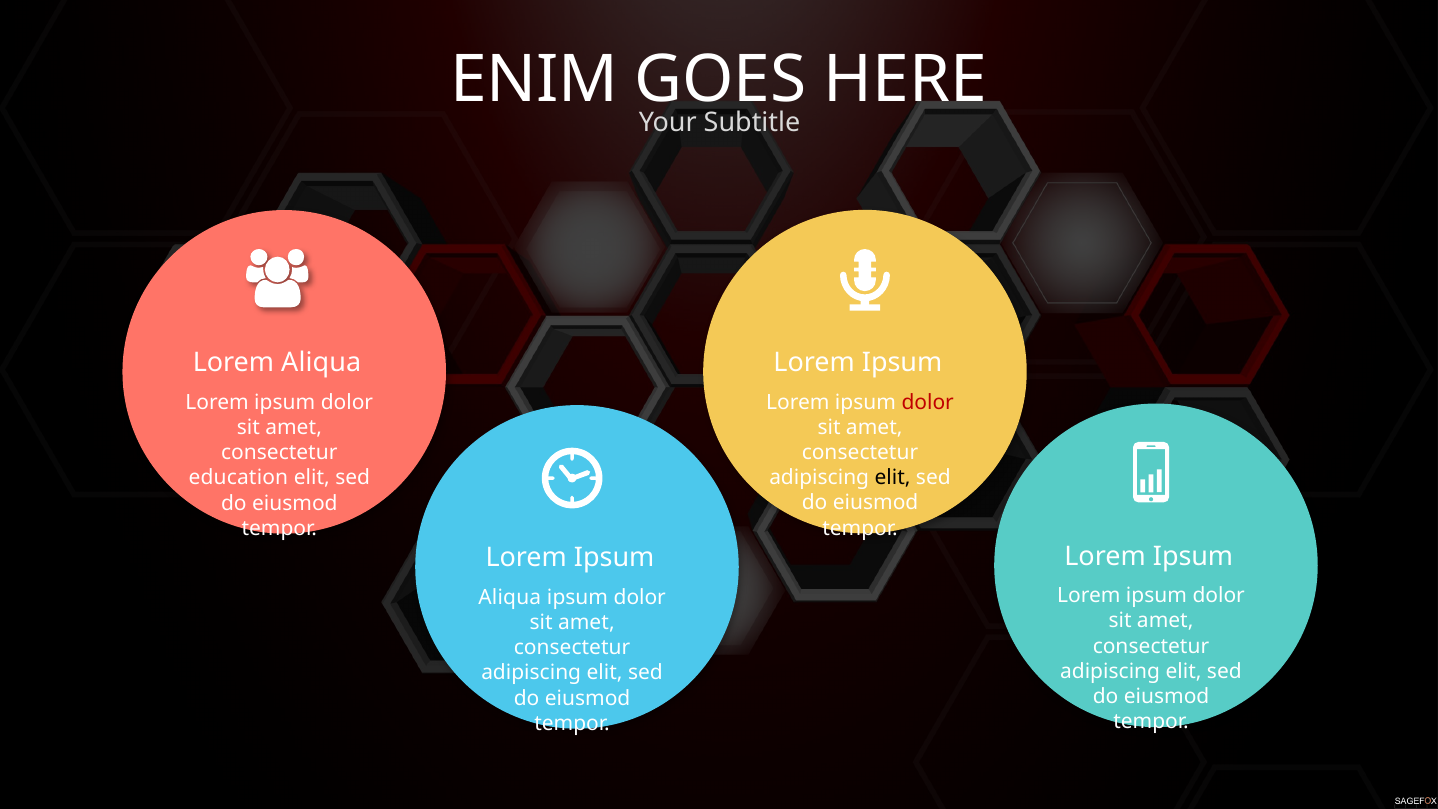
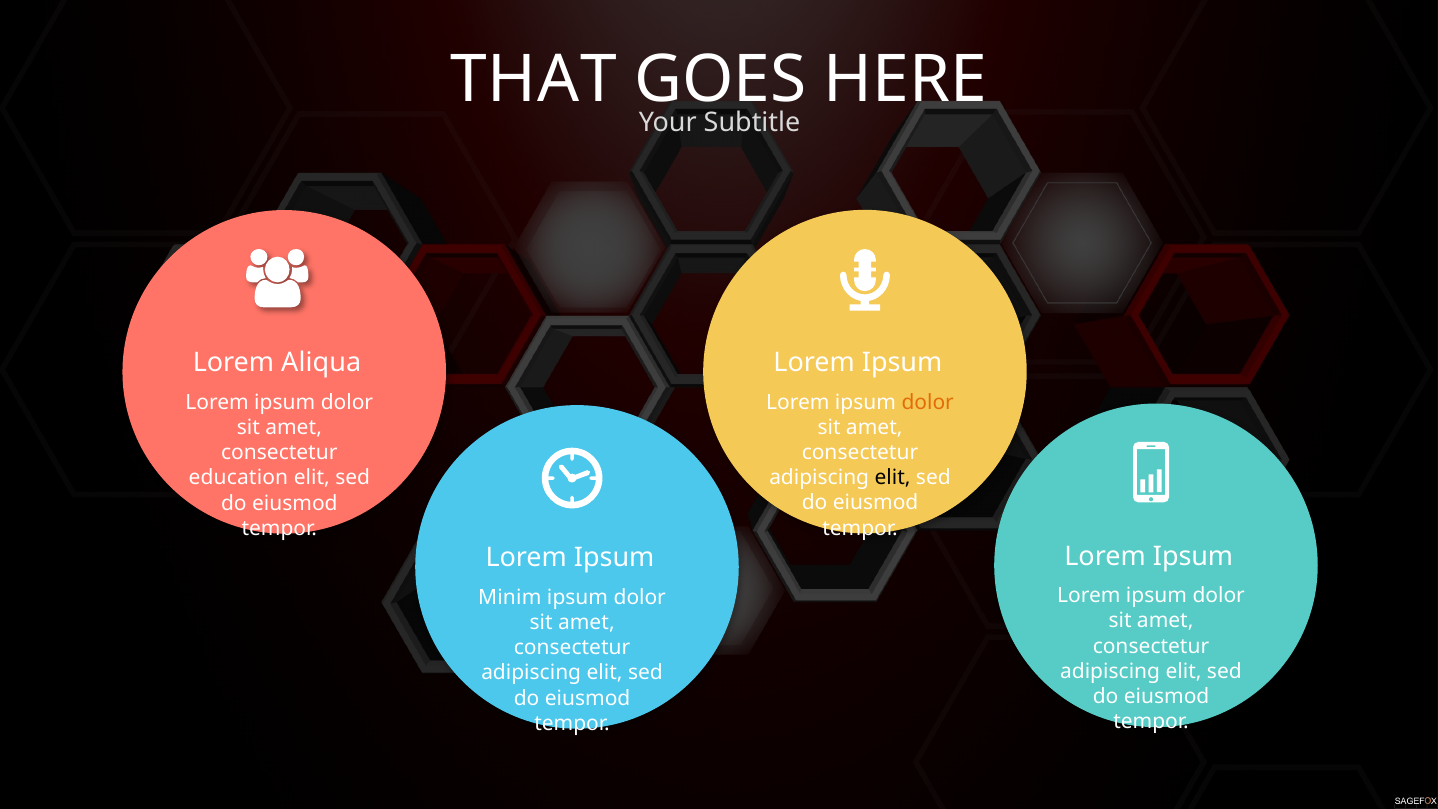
ENIM: ENIM -> THAT
dolor at (928, 402) colour: red -> orange
Aliqua at (510, 597): Aliqua -> Minim
